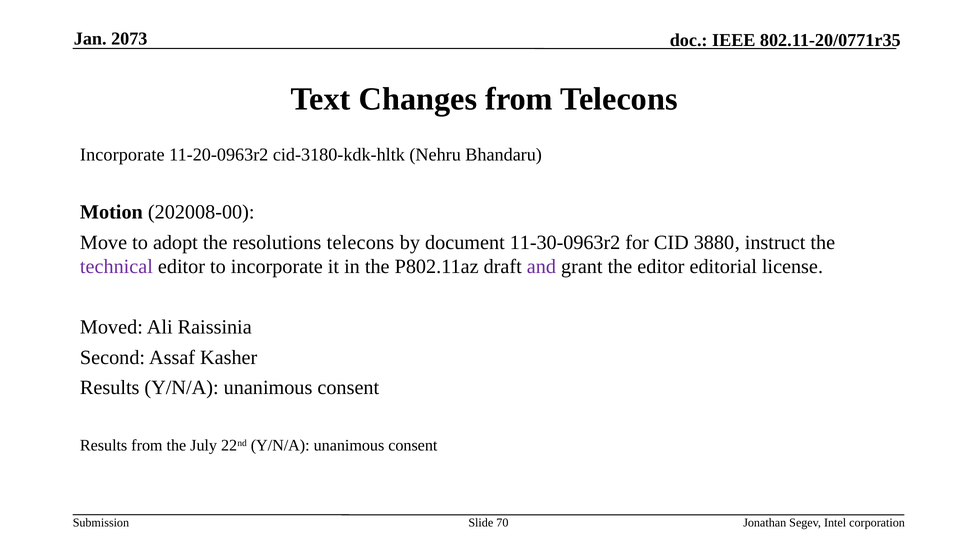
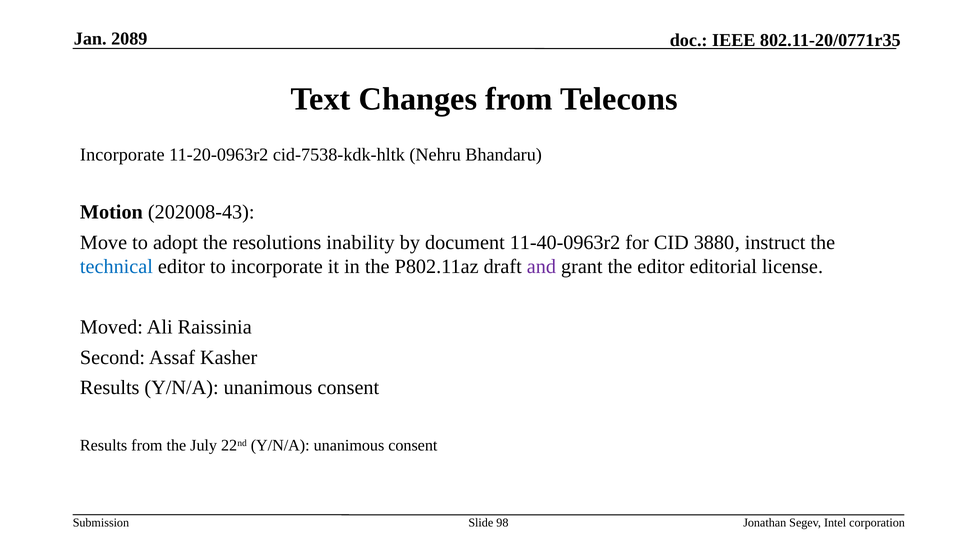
2073: 2073 -> 2089
cid-3180-kdk-hltk: cid-3180-kdk-hltk -> cid-7538-kdk-hltk
202008-00: 202008-00 -> 202008-43
resolutions telecons: telecons -> inability
11-30-0963r2: 11-30-0963r2 -> 11-40-0963r2
technical colour: purple -> blue
70: 70 -> 98
